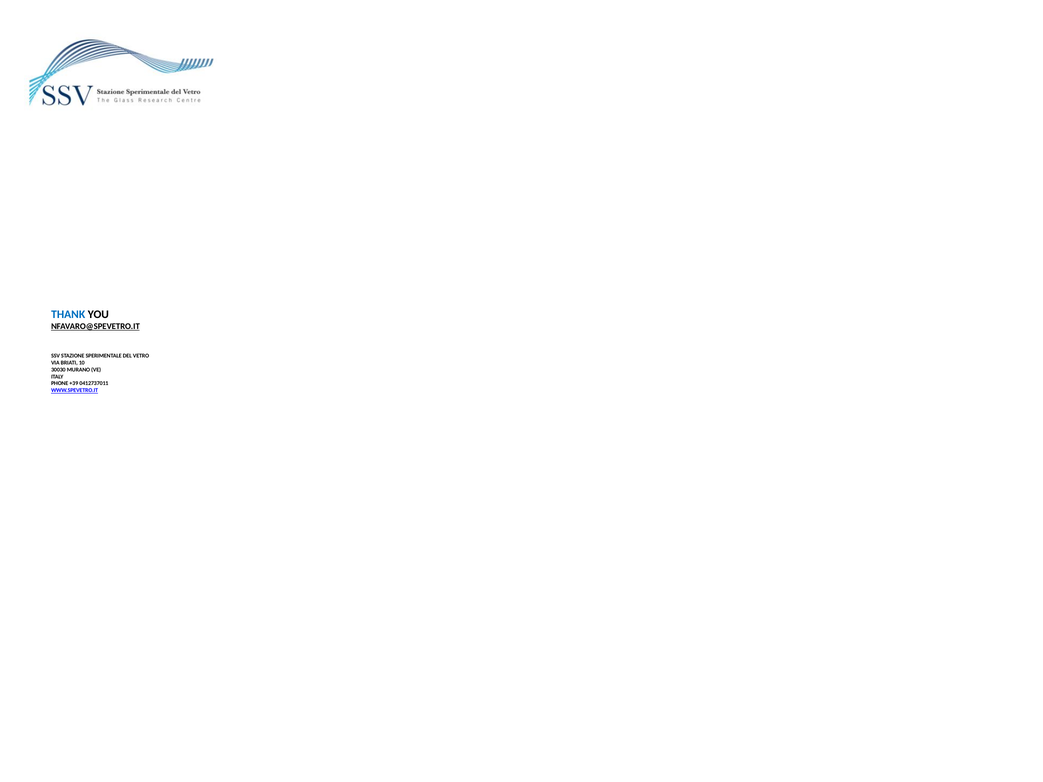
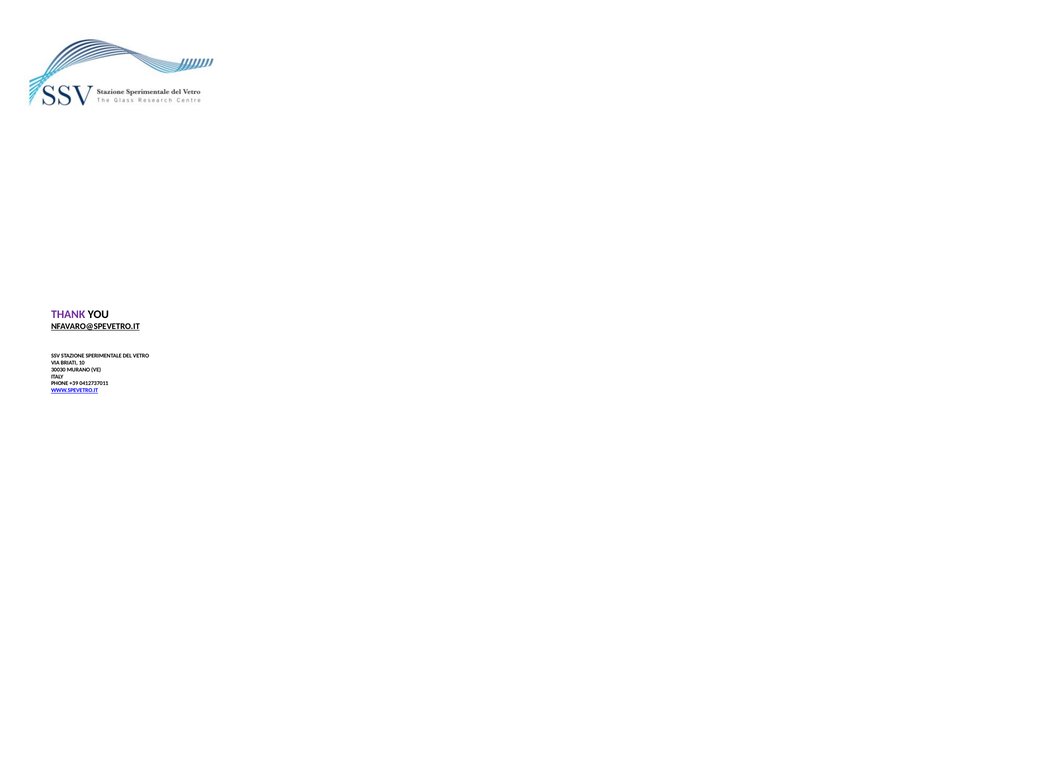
THANK colour: blue -> purple
